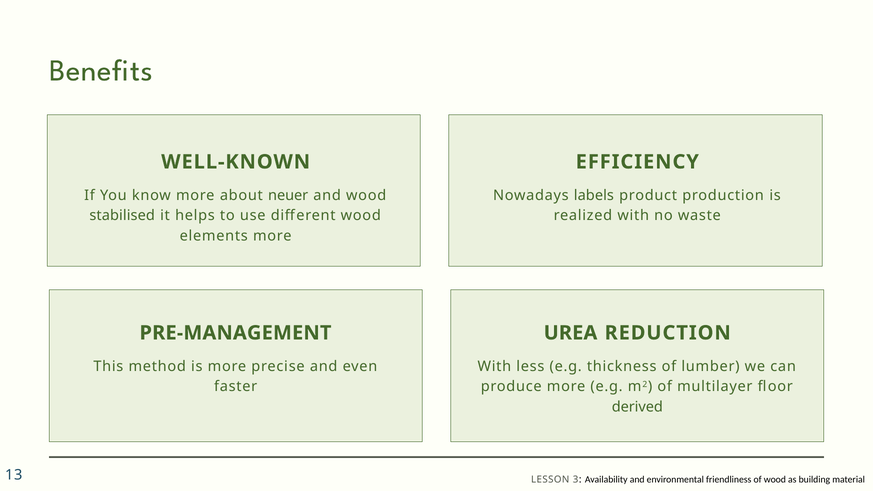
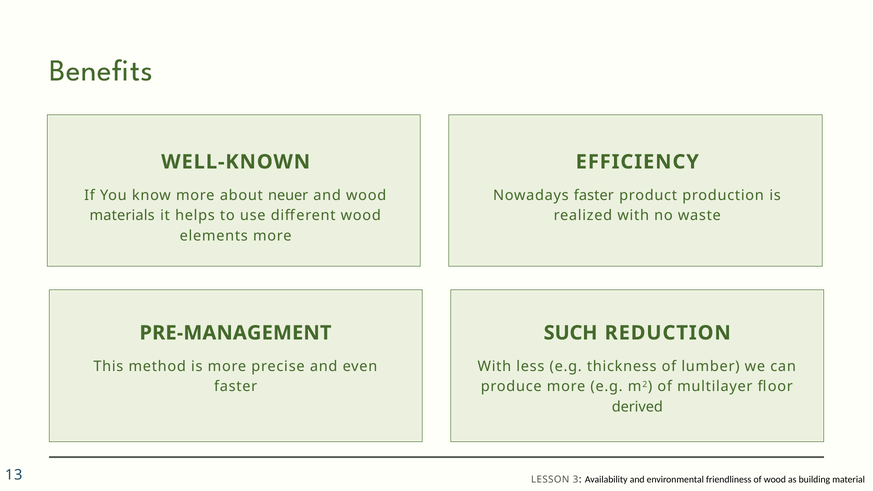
Nowadays labels: labels -> faster
stabilised: stabilised -> materials
UREA: UREA -> SUCH
